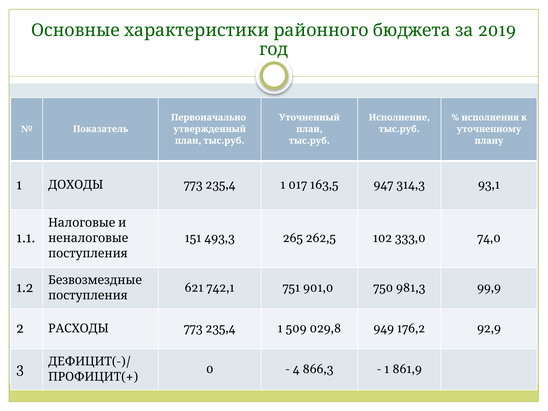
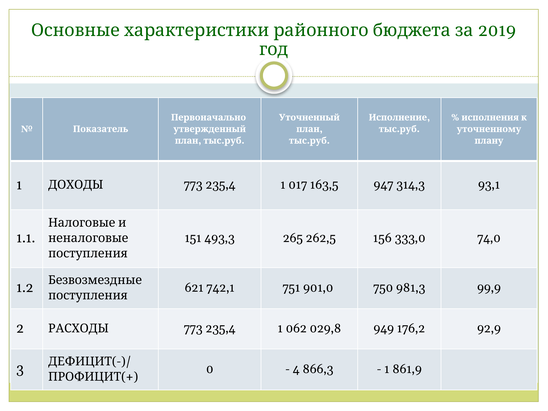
102: 102 -> 156
509: 509 -> 062
